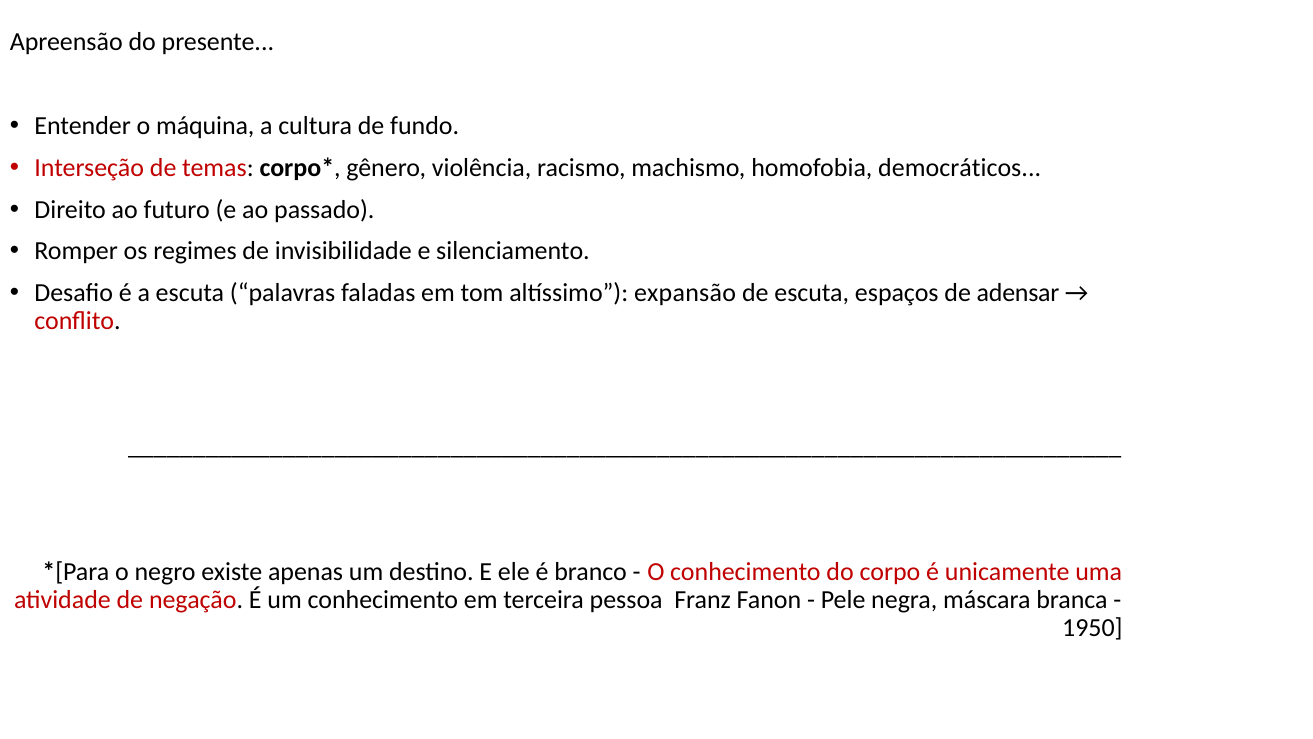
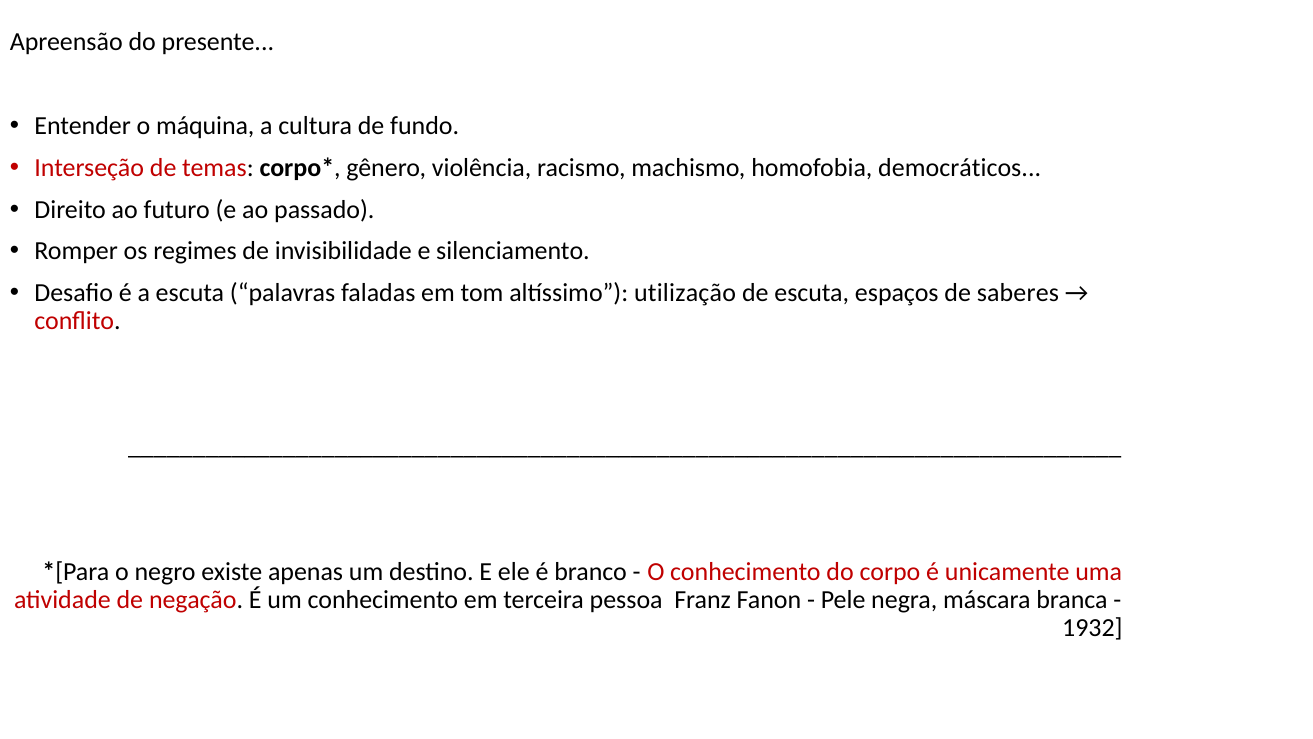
expansão: expansão -> utilização
adensar: adensar -> saberes
1950: 1950 -> 1932
